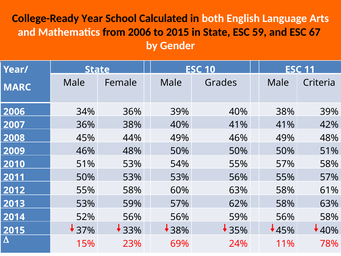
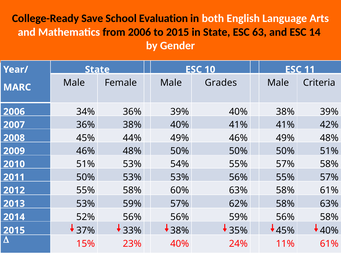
Year: Year -> Save
Calculated: Calculated -> Evaluation
59: 59 -> 63
67: 67 -> 14
23% 69%: 69% -> 40%
11% 78%: 78% -> 61%
